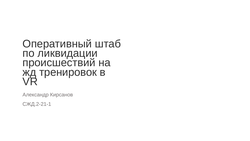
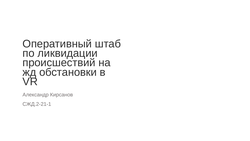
тренировок: тренировок -> обстановки
